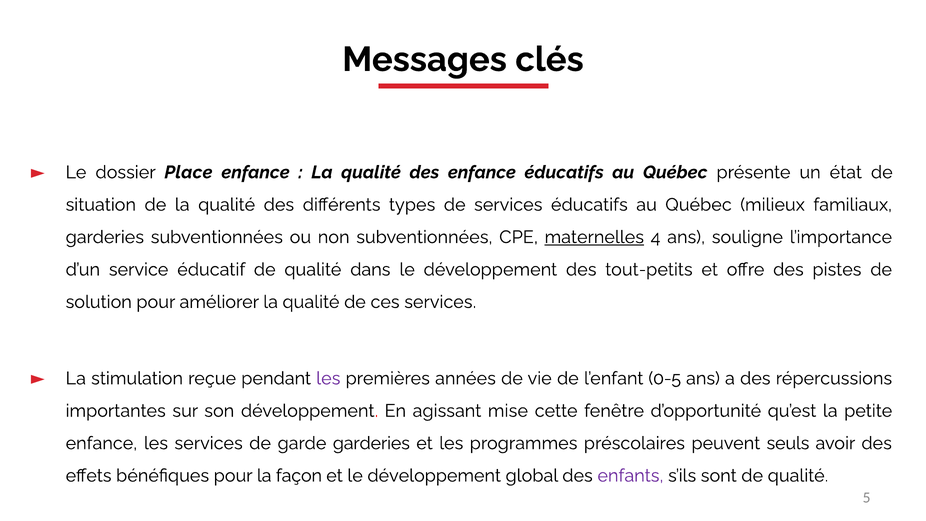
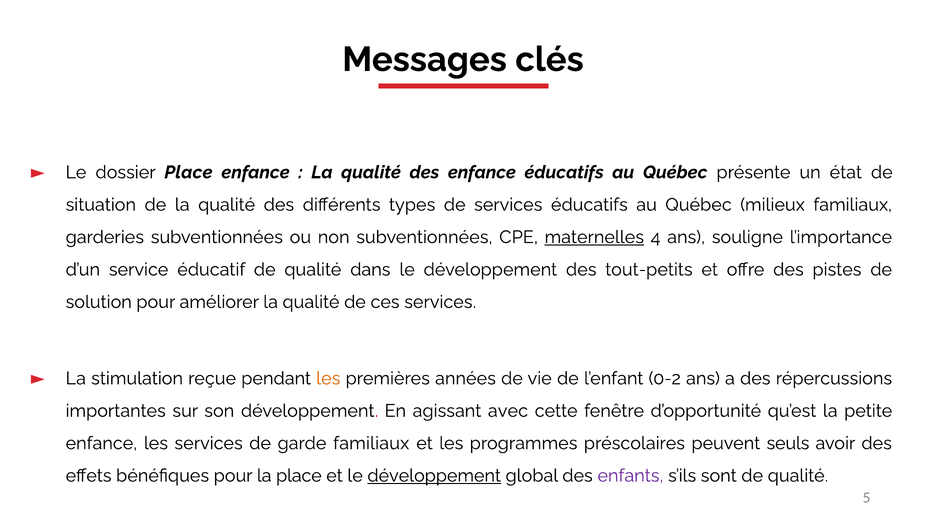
les at (328, 378) colour: purple -> orange
0-5: 0-5 -> 0-2
mise: mise -> avec
garde garderies: garderies -> familiaux
la façon: façon -> place
développement at (434, 476) underline: none -> present
